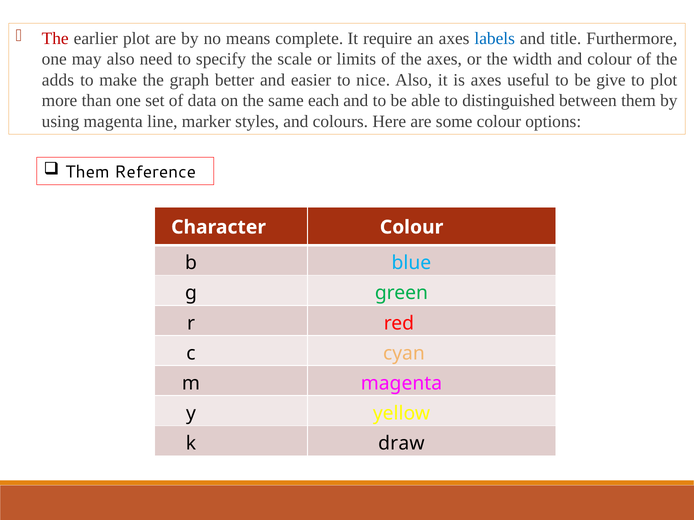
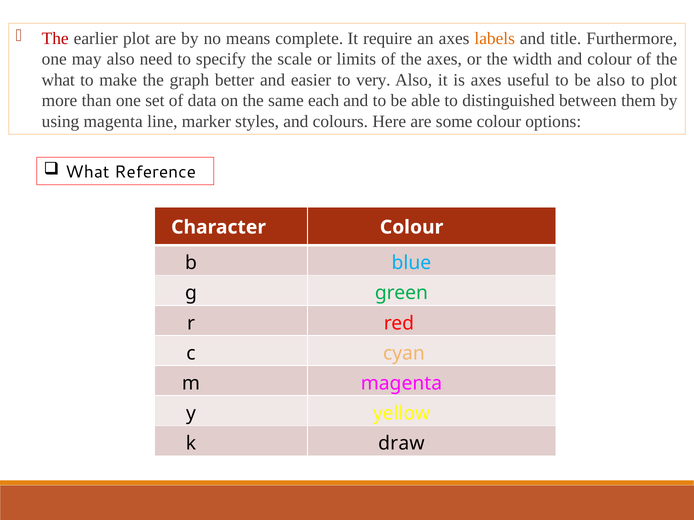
labels colour: blue -> orange
adds at (58, 80): adds -> what
nice: nice -> very
be give: give -> also
Them at (87, 172): Them -> What
